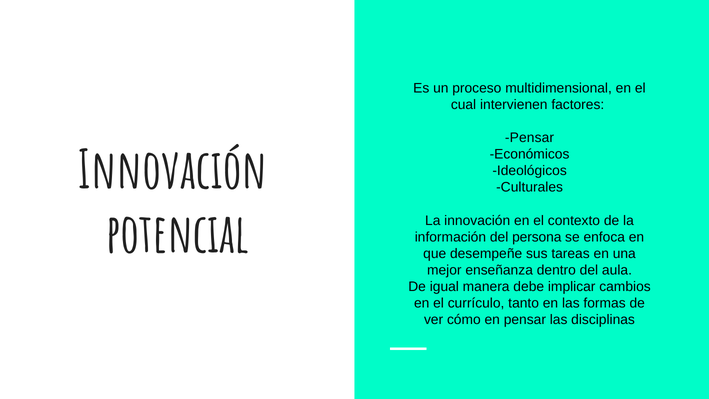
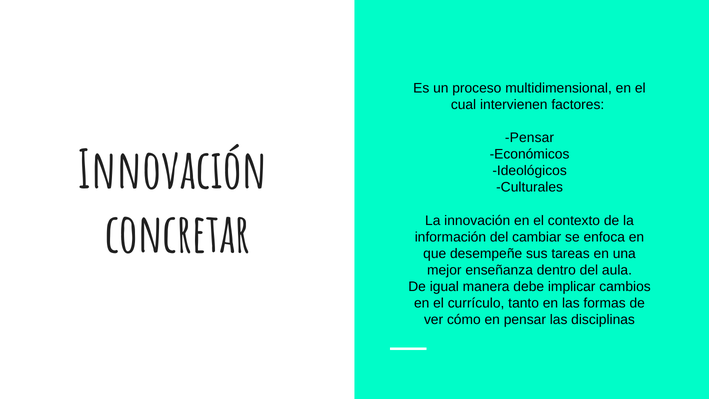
potencial: potencial -> concretar
persona: persona -> cambiar
